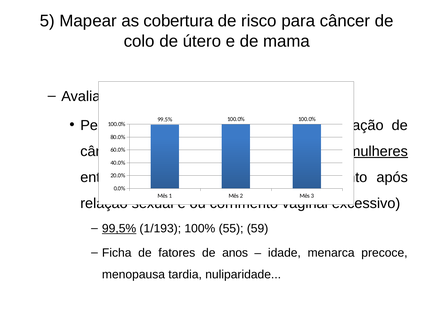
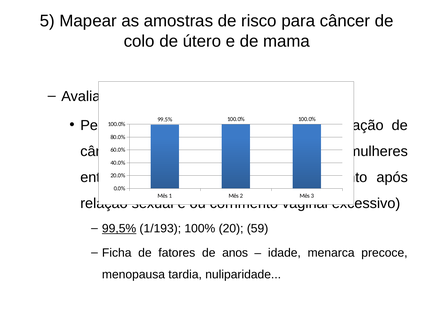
cobertura: cobertura -> amostras
mulheres underline: present -> none
55: 55 -> 20
